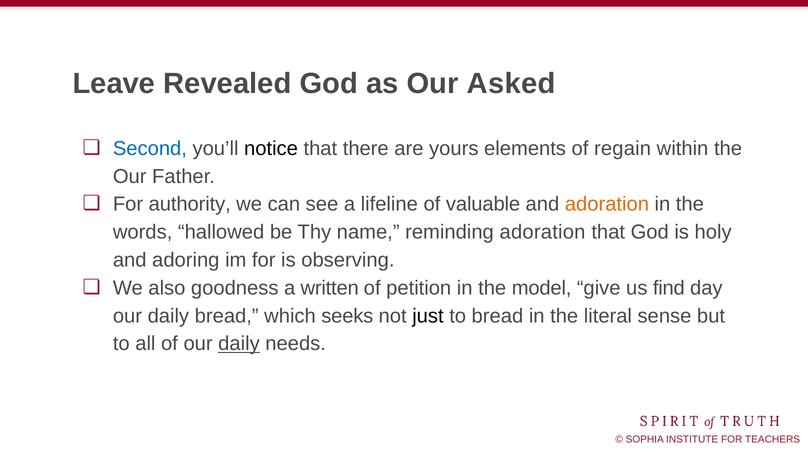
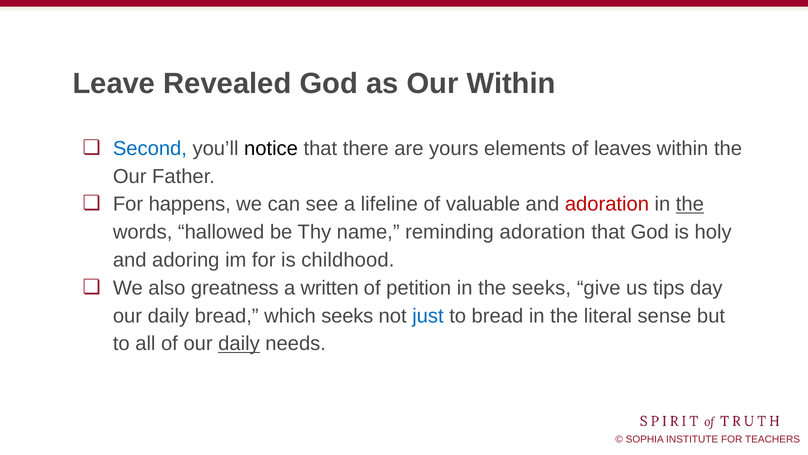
Our Asked: Asked -> Within
regain: regain -> leaves
authority: authority -> happens
adoration at (607, 204) colour: orange -> red
the at (690, 204) underline: none -> present
observing: observing -> childhood
goodness: goodness -> greatness
the model: model -> seeks
find: find -> tips
just colour: black -> blue
